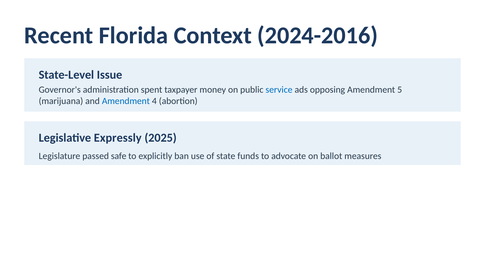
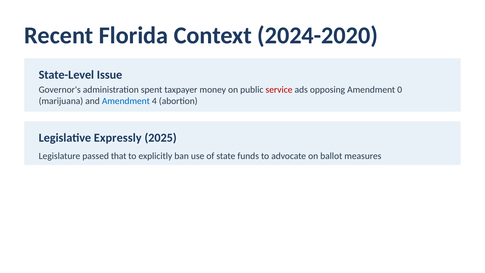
2024-2016: 2024-2016 -> 2024-2020
service colour: blue -> red
5: 5 -> 0
safe: safe -> that
